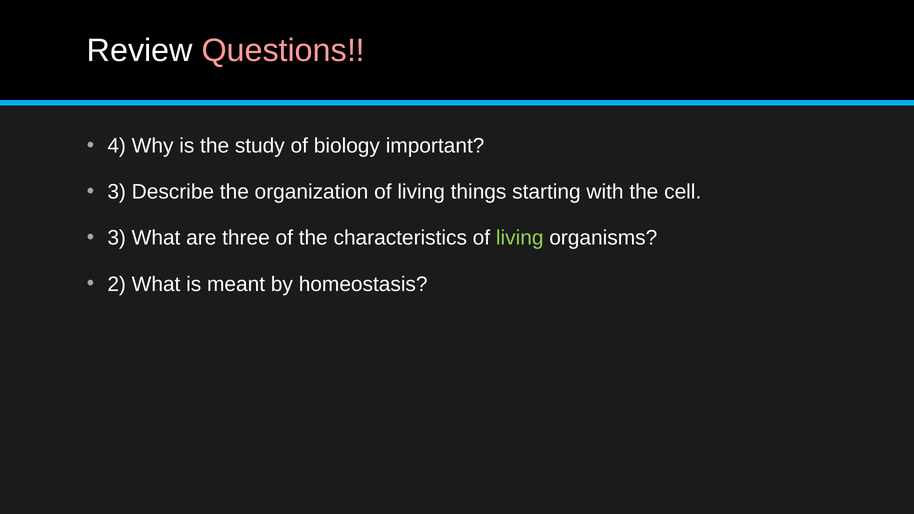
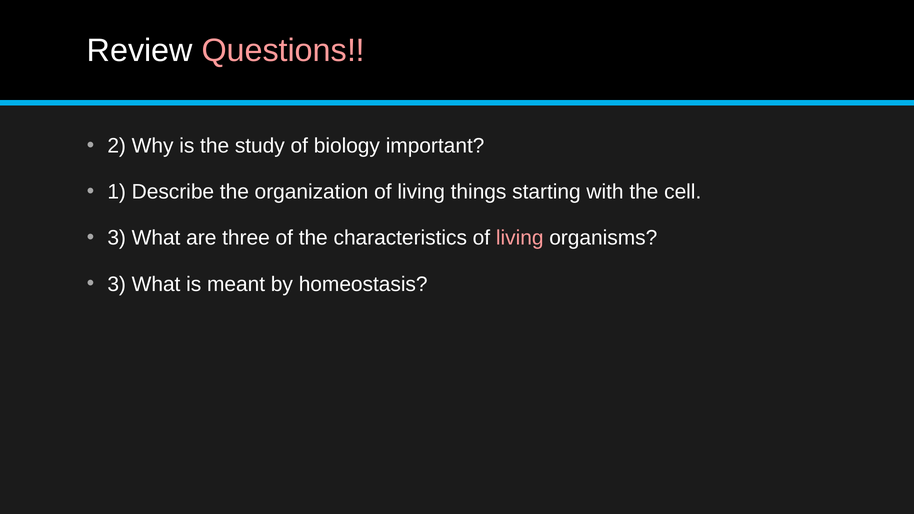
4: 4 -> 2
3 at (117, 192): 3 -> 1
living at (520, 238) colour: light green -> pink
2 at (117, 284): 2 -> 3
